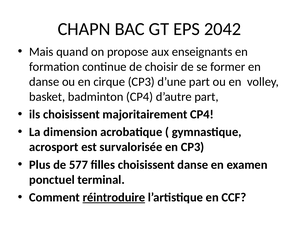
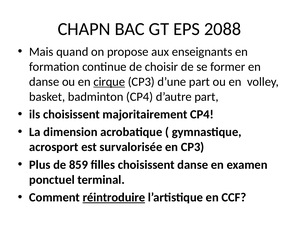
2042: 2042 -> 2088
cirque underline: none -> present
577: 577 -> 859
